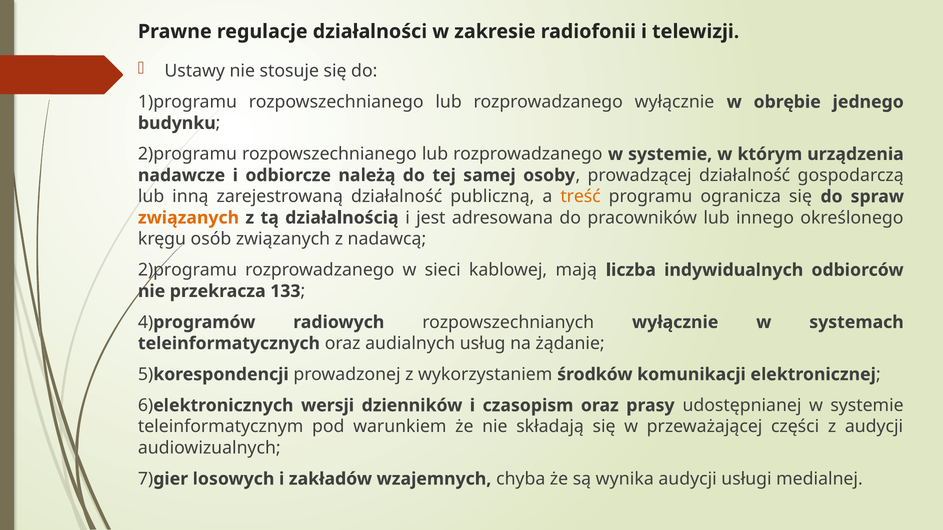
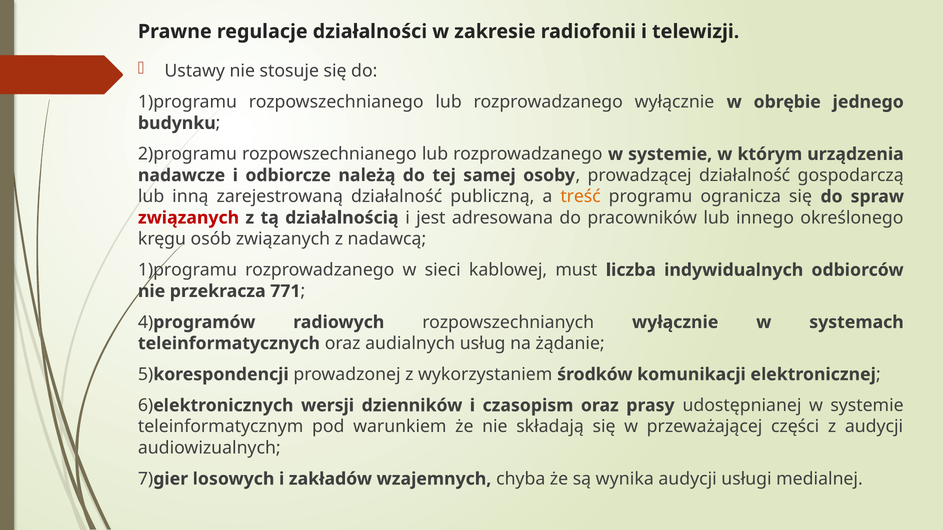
związanych at (189, 218) colour: orange -> red
2)programu at (188, 270): 2)programu -> 1)programu
mają: mają -> must
133: 133 -> 771
